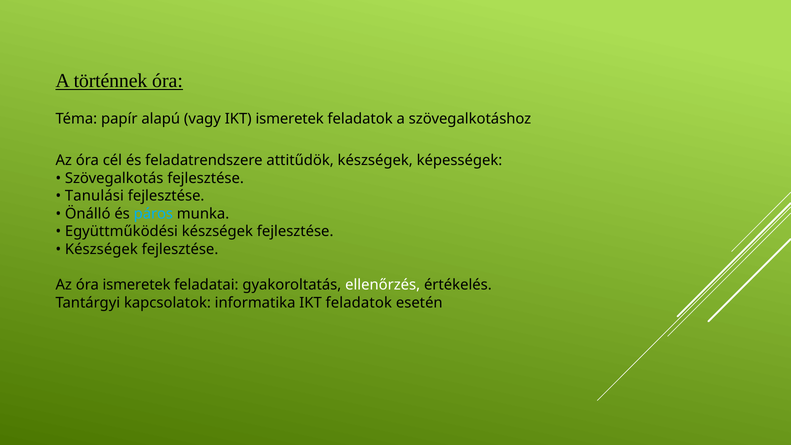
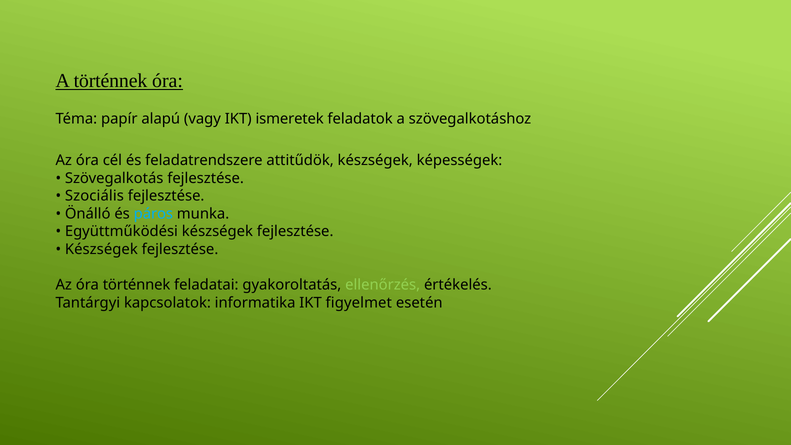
Tanulási: Tanulási -> Szociális
óra ismeretek: ismeretek -> történnek
ellenőrzés colour: white -> light green
IKT feladatok: feladatok -> figyelmet
